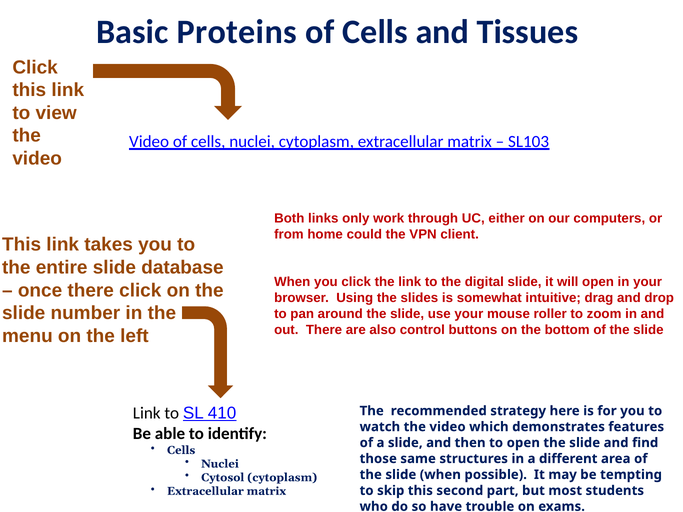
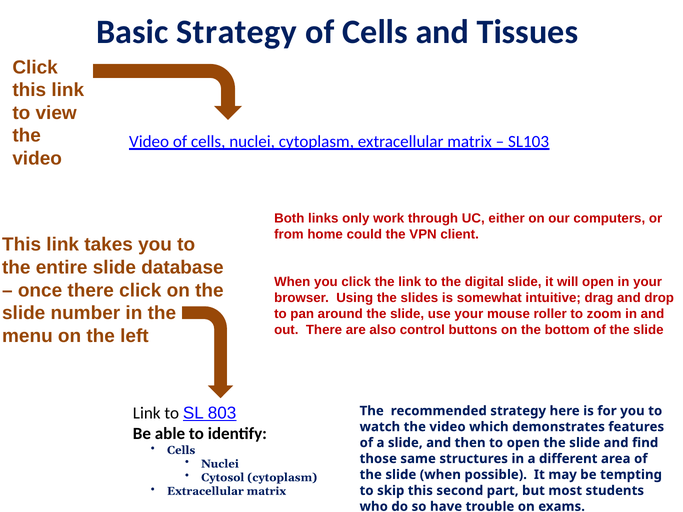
Basic Proteins: Proteins -> Strategy
410: 410 -> 803
